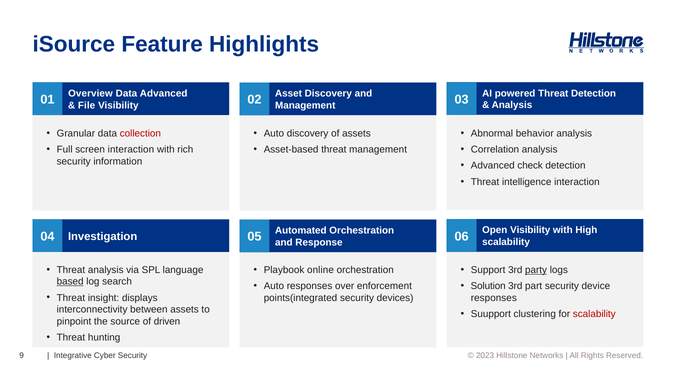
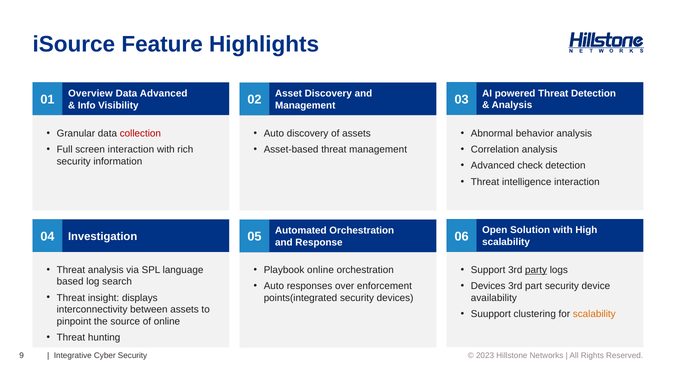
File: File -> Info
Open Visibility: Visibility -> Solution
based underline: present -> none
Solution at (488, 286): Solution -> Devices
responses at (494, 298): responses -> availability
scalability at (594, 314) colour: red -> orange
of driven: driven -> online
